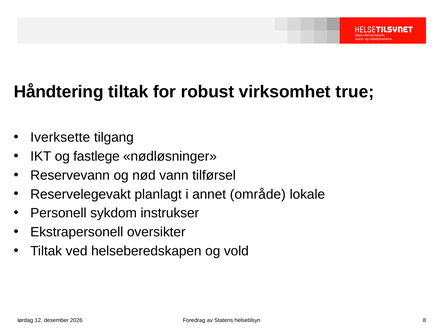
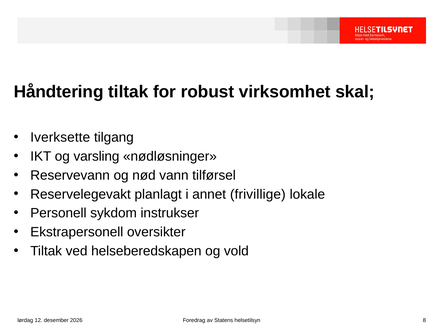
true: true -> skal
fastlege: fastlege -> varsling
område: område -> frivillige
